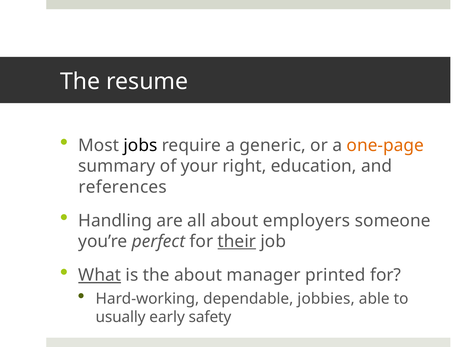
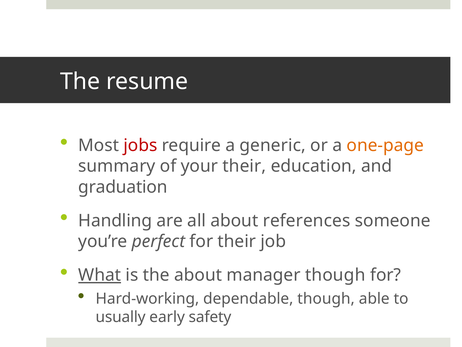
jobs colour: black -> red
your right: right -> their
references: references -> graduation
employers: employers -> references
their at (237, 241) underline: present -> none
manager printed: printed -> though
dependable jobbies: jobbies -> though
